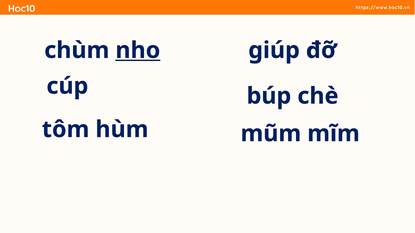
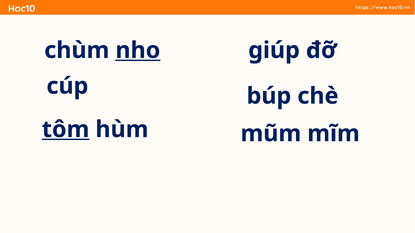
tôm underline: none -> present
